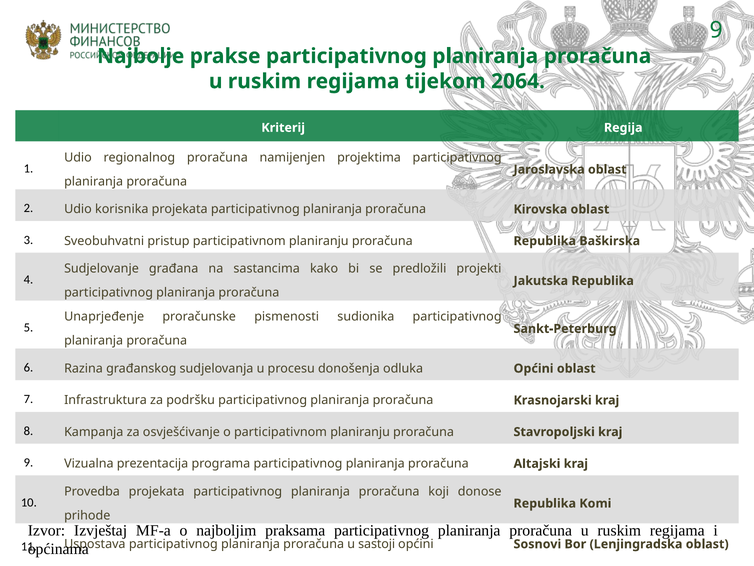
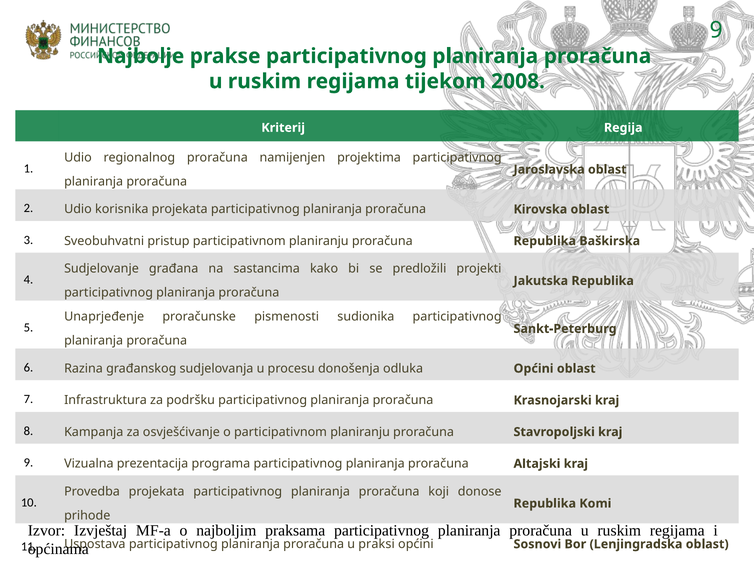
2064: 2064 -> 2008
sastoji: sastoji -> praksi
